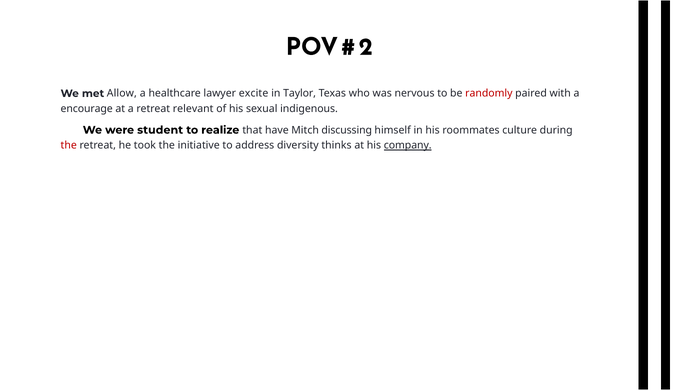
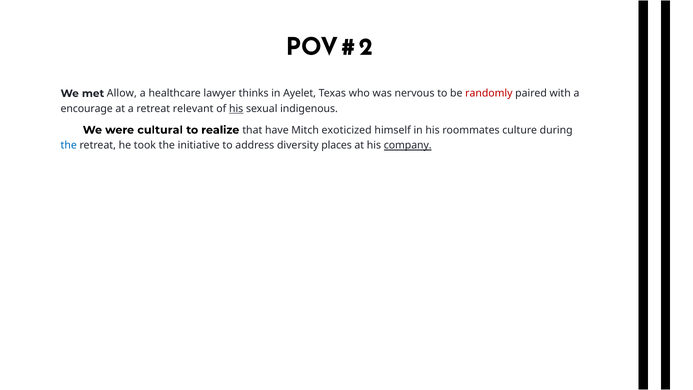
excite: excite -> thinks
Taylor: Taylor -> Ayelet
his at (236, 109) underline: none -> present
student: student -> cultural
discussing: discussing -> exoticized
the at (69, 145) colour: red -> blue
thinks: thinks -> places
